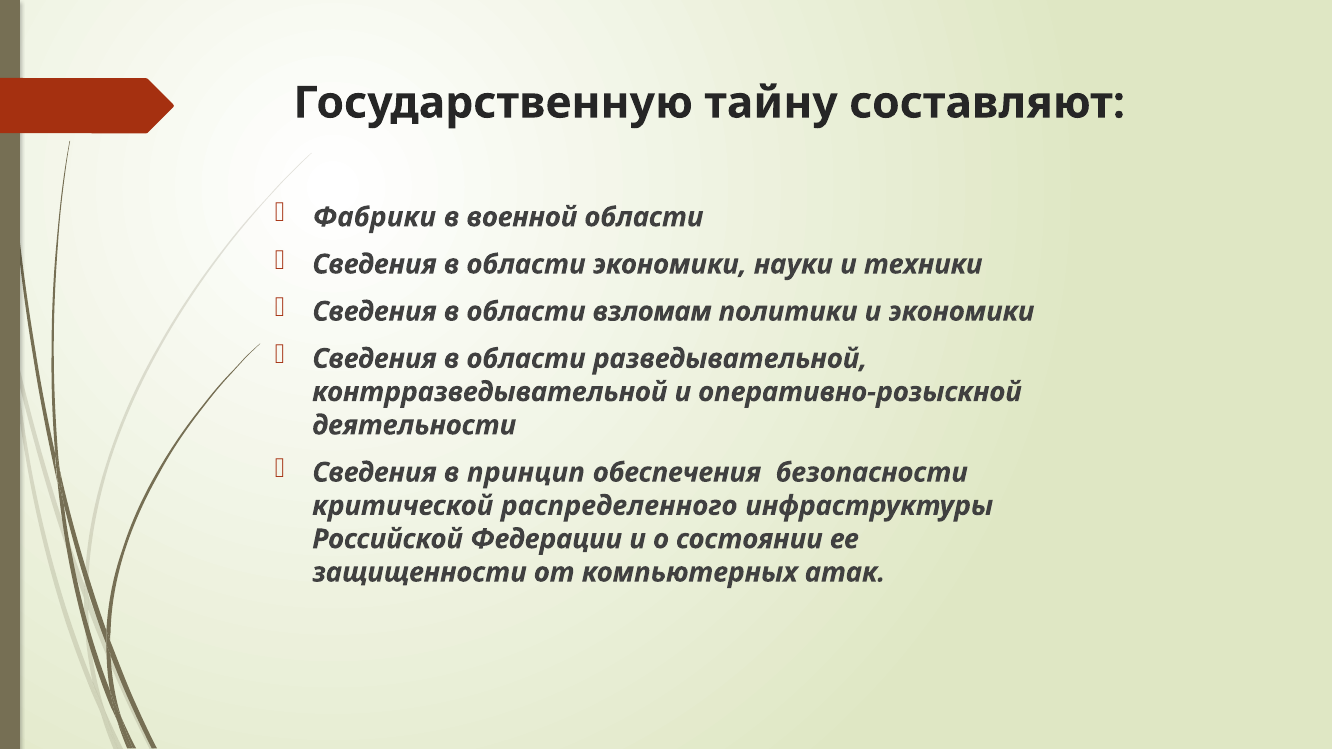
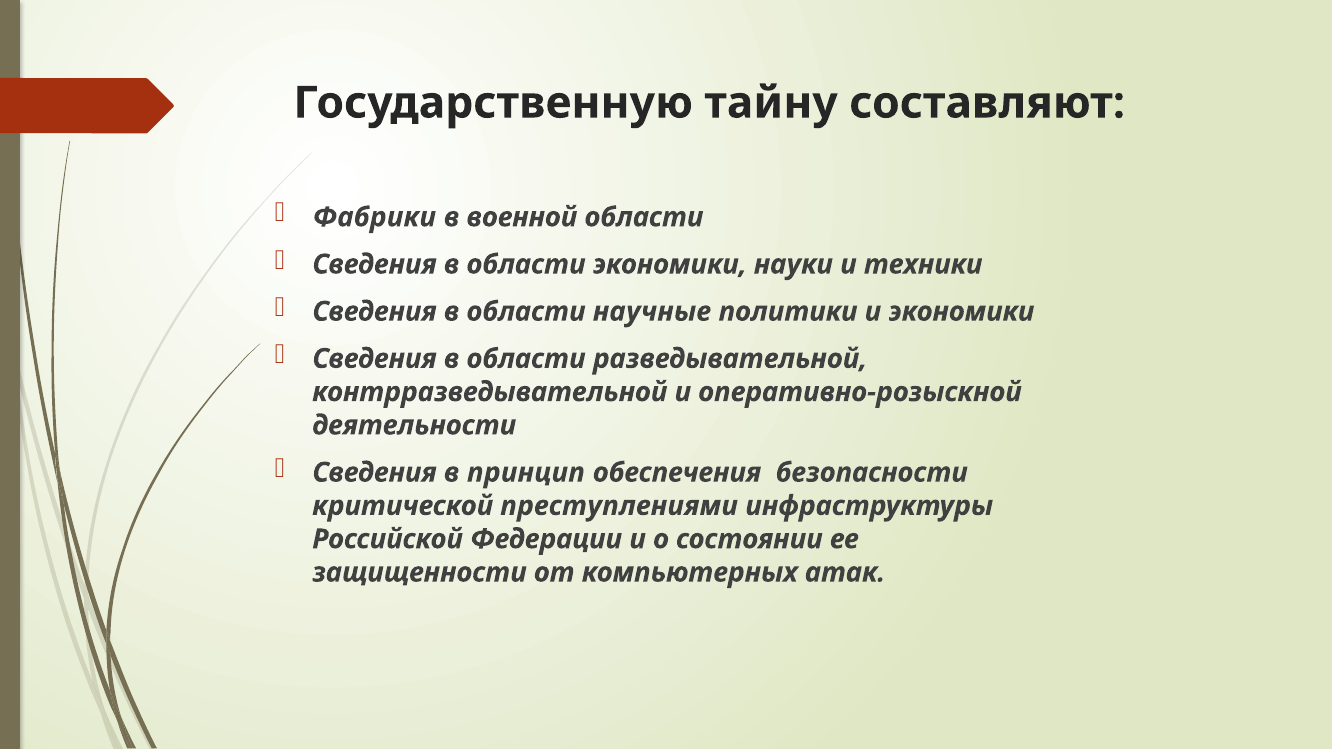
взломам: взломам -> научные
распределенного: распределенного -> преступлениями
